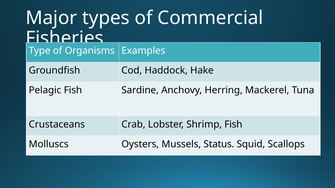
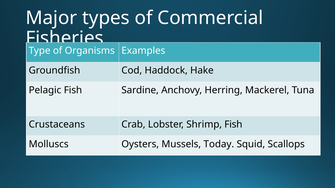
Status: Status -> Today
